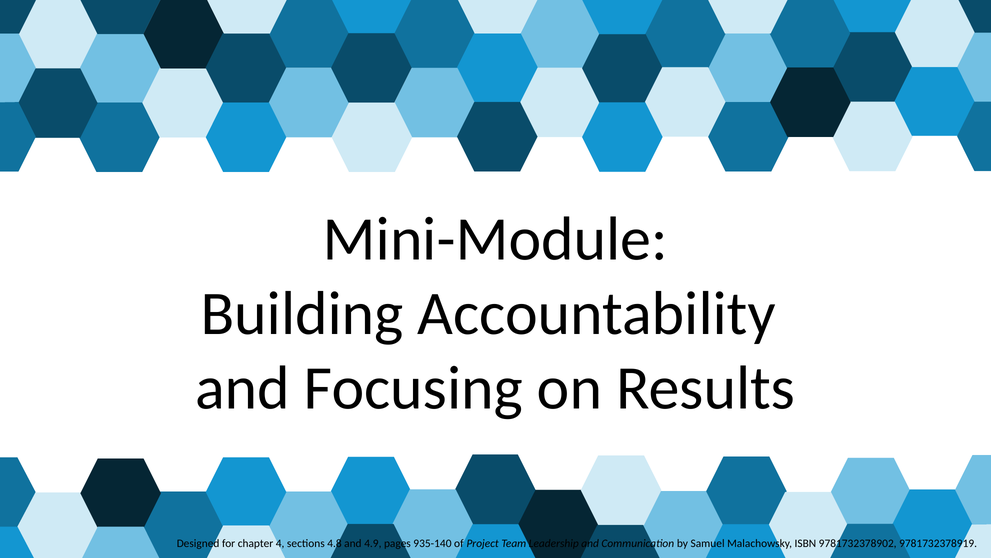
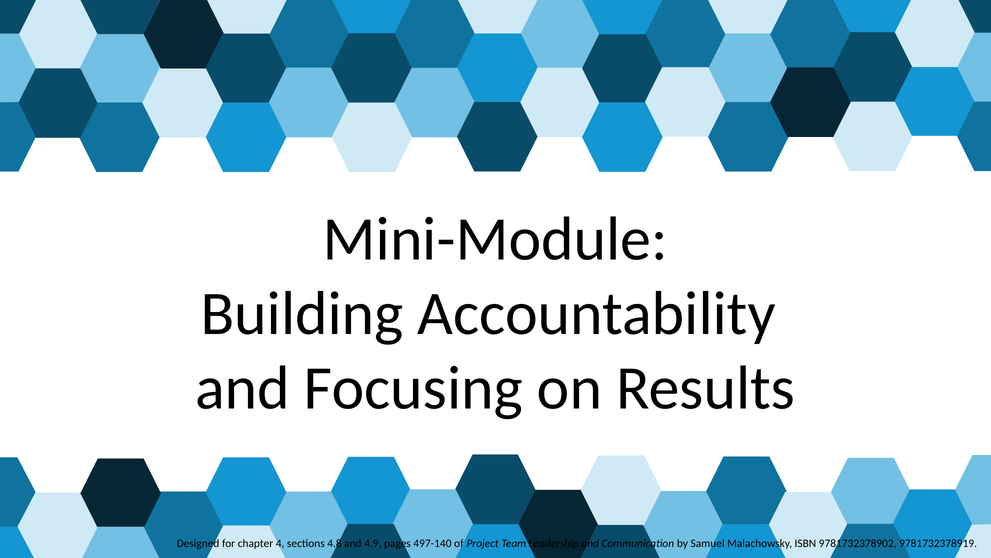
935-140: 935-140 -> 497-140
